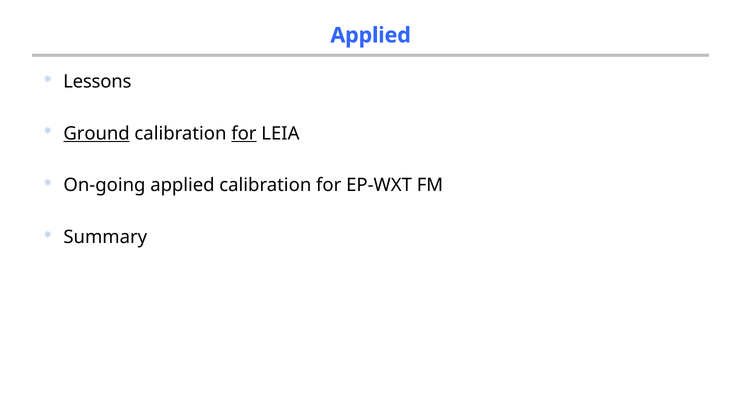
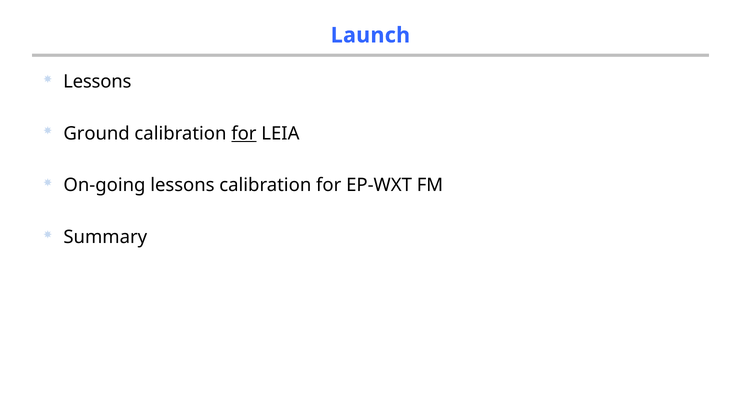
Applied at (371, 35): Applied -> Launch
Ground underline: present -> none
On-going applied: applied -> lessons
